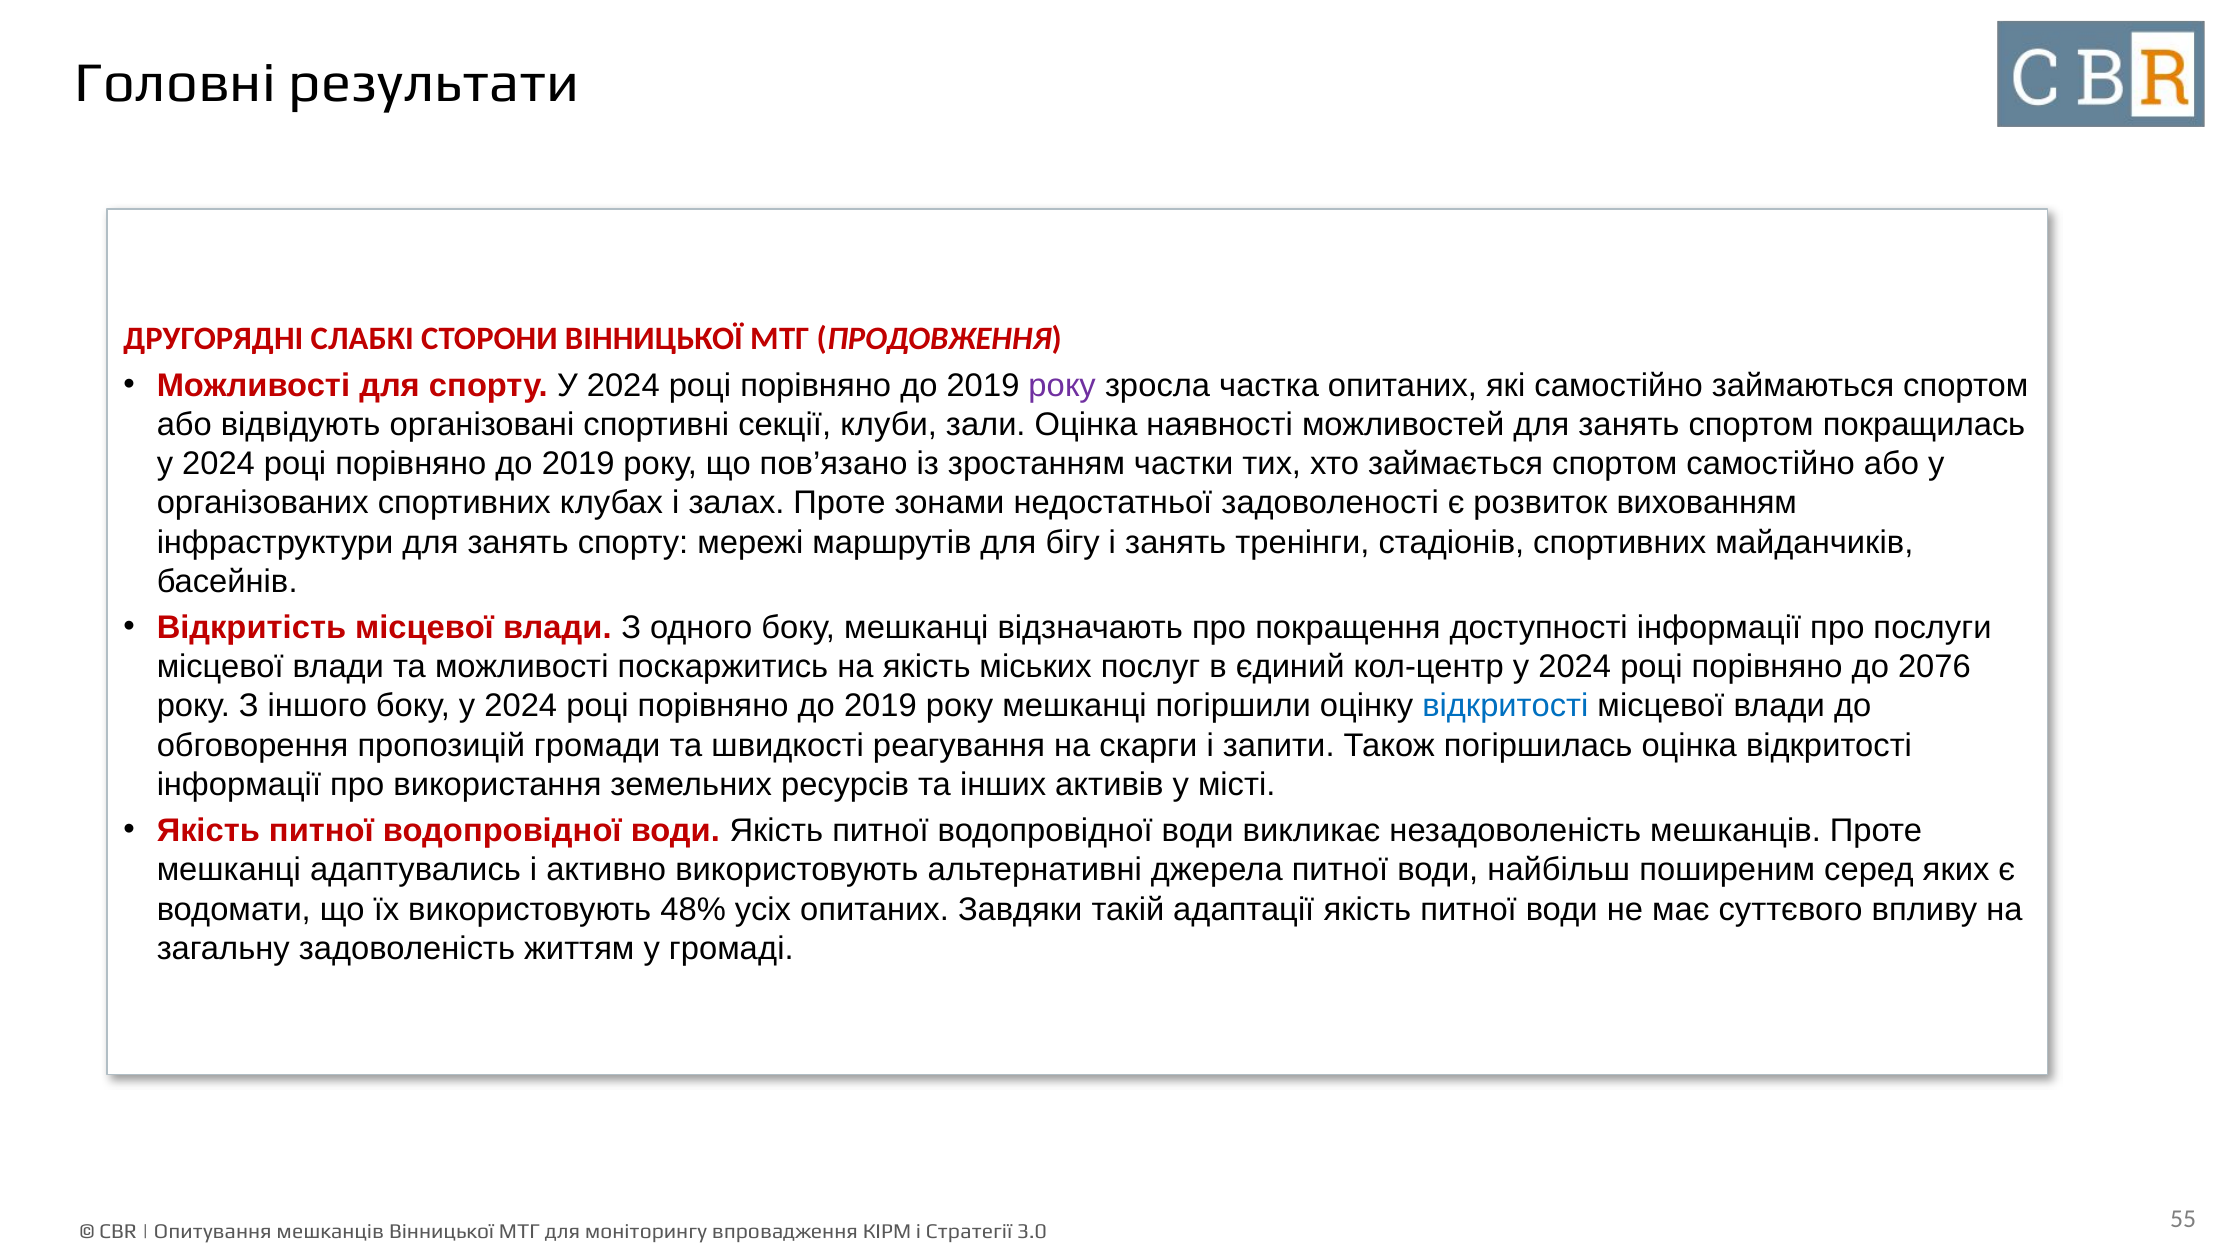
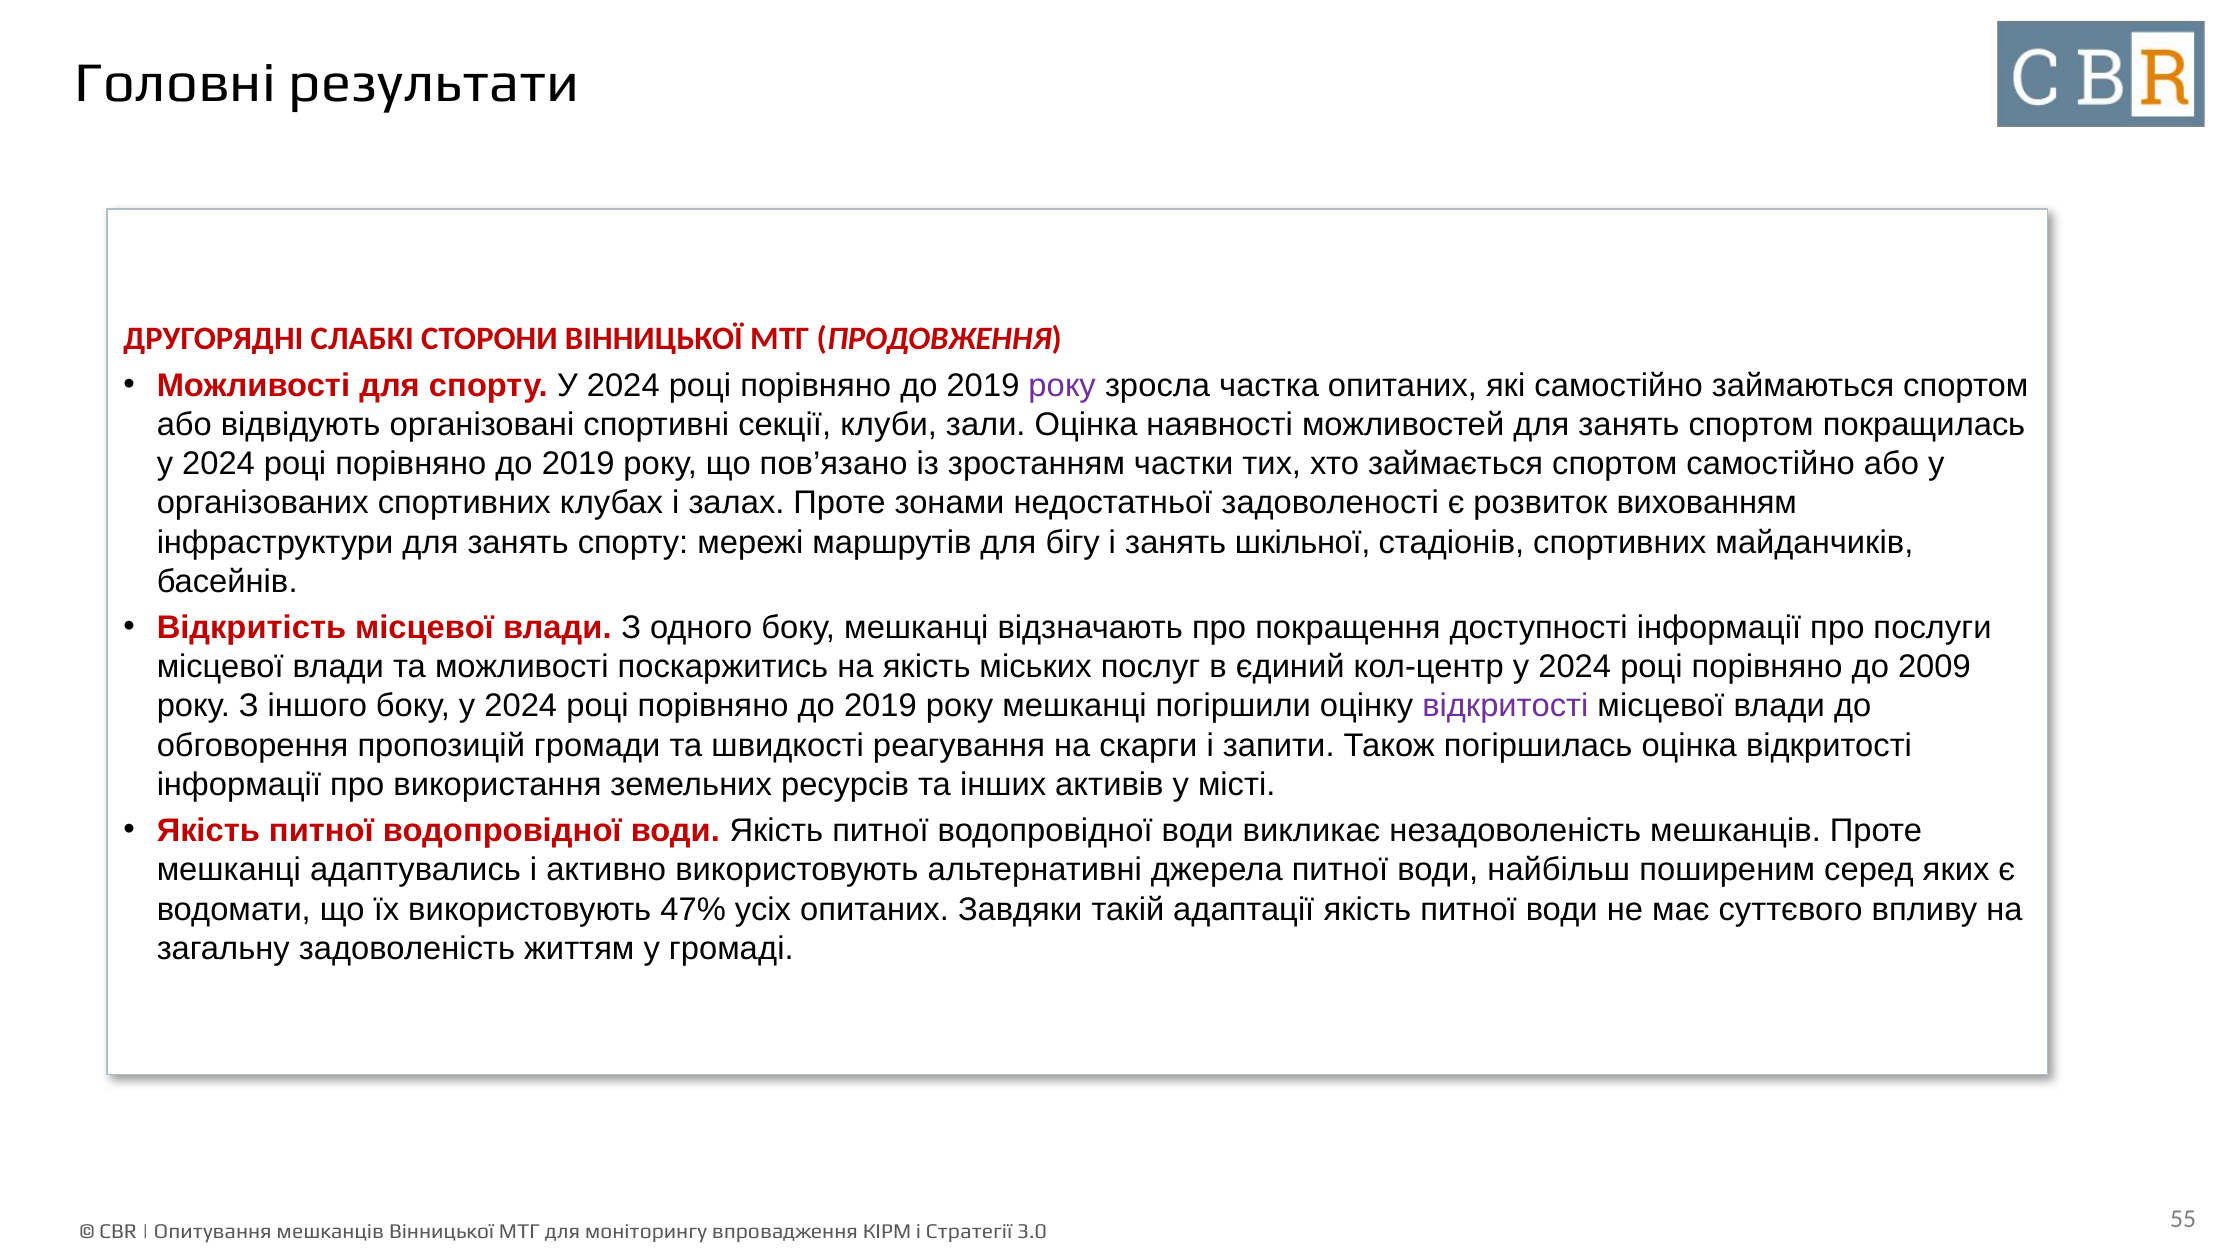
тренінги: тренінги -> шкільної
2076: 2076 -> 2009
відкритості at (1505, 706) colour: blue -> purple
48%: 48% -> 47%
